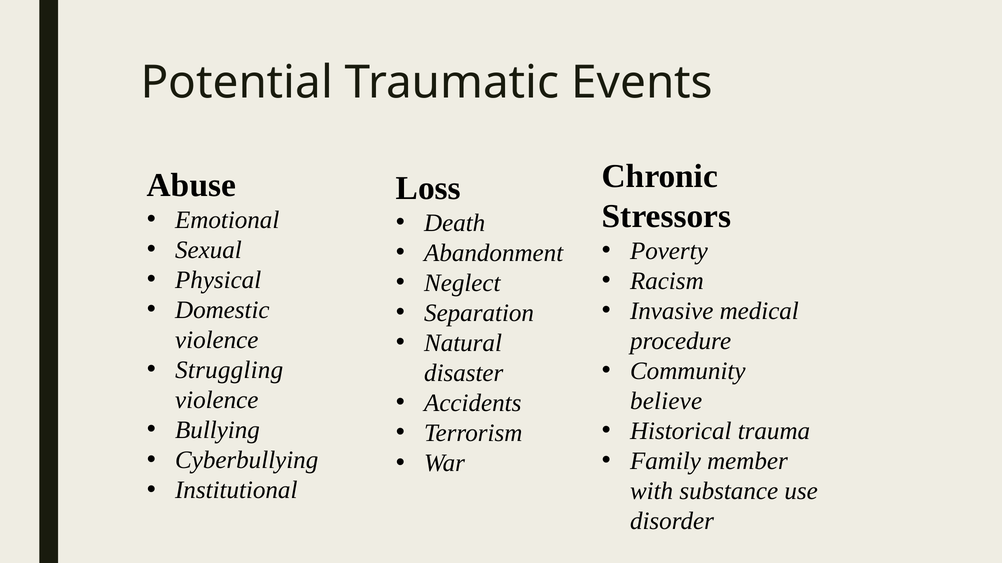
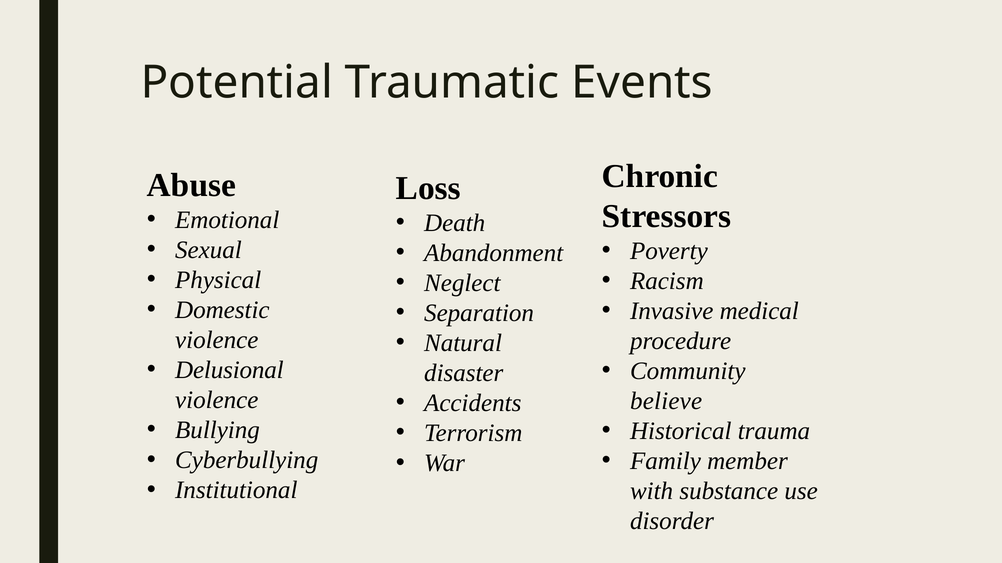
Struggling: Struggling -> Delusional
